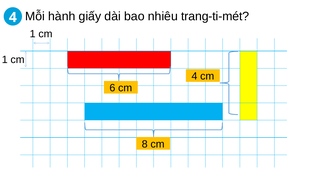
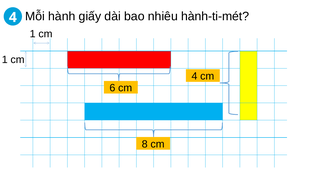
trang-ti-mét: trang-ti-mét -> hành-ti-mét
